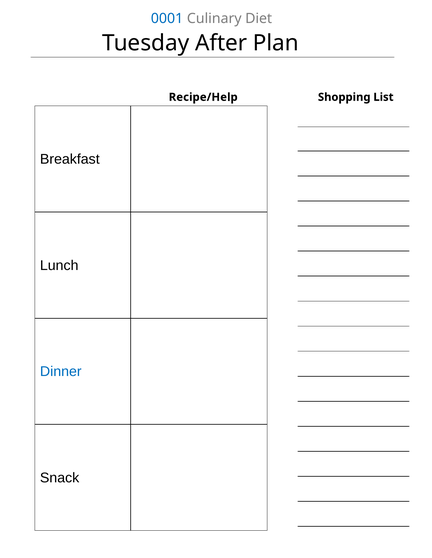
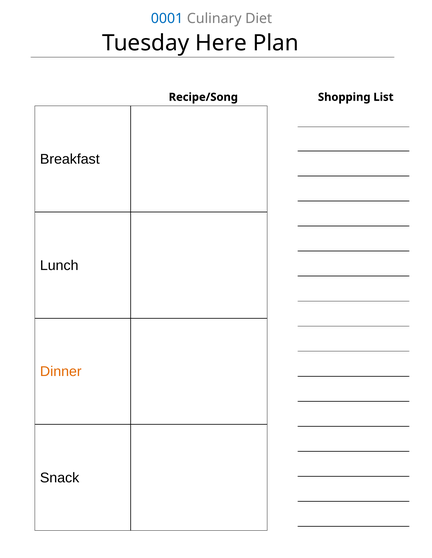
After: After -> Here
Recipe/Help: Recipe/Help -> Recipe/Song
Dinner colour: blue -> orange
